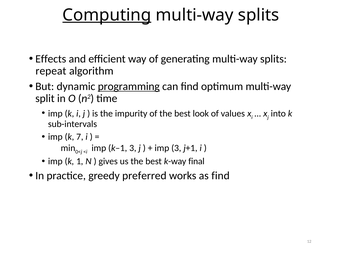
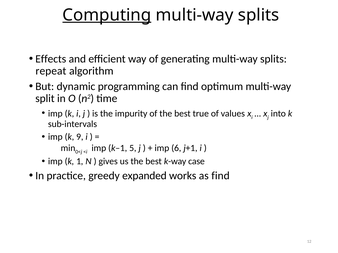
programming underline: present -> none
look: look -> true
7: 7 -> 9
k–1 3: 3 -> 5
imp 3: 3 -> 6
final: final -> case
preferred: preferred -> expanded
